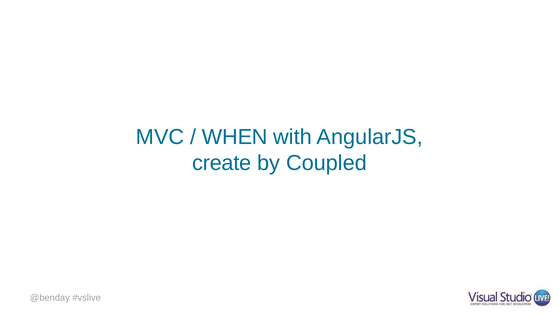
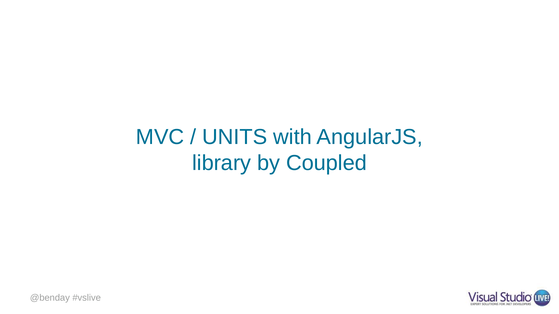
WHEN: WHEN -> UNITS
create: create -> library
